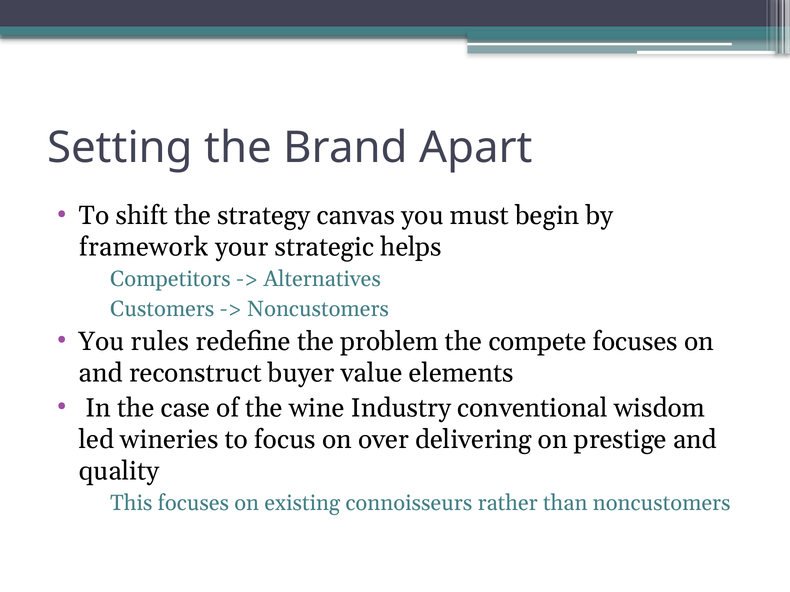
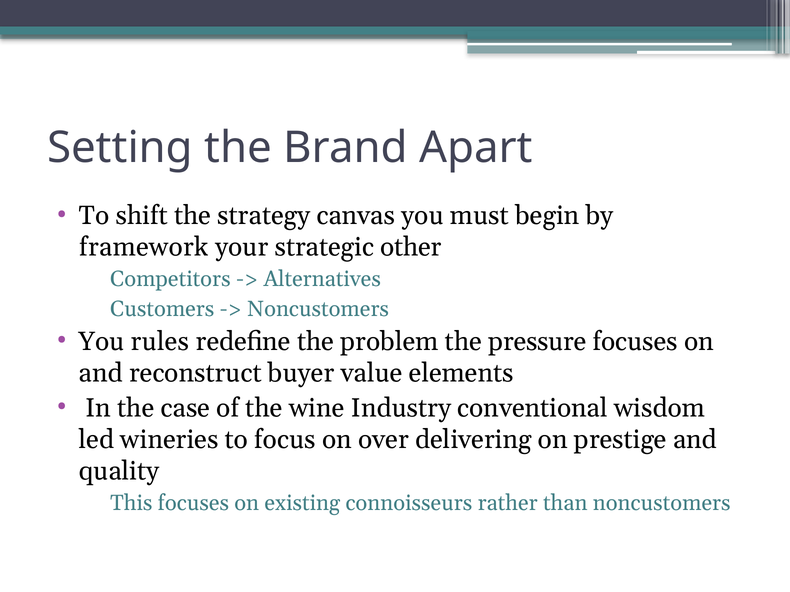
helps: helps -> other
compete: compete -> pressure
